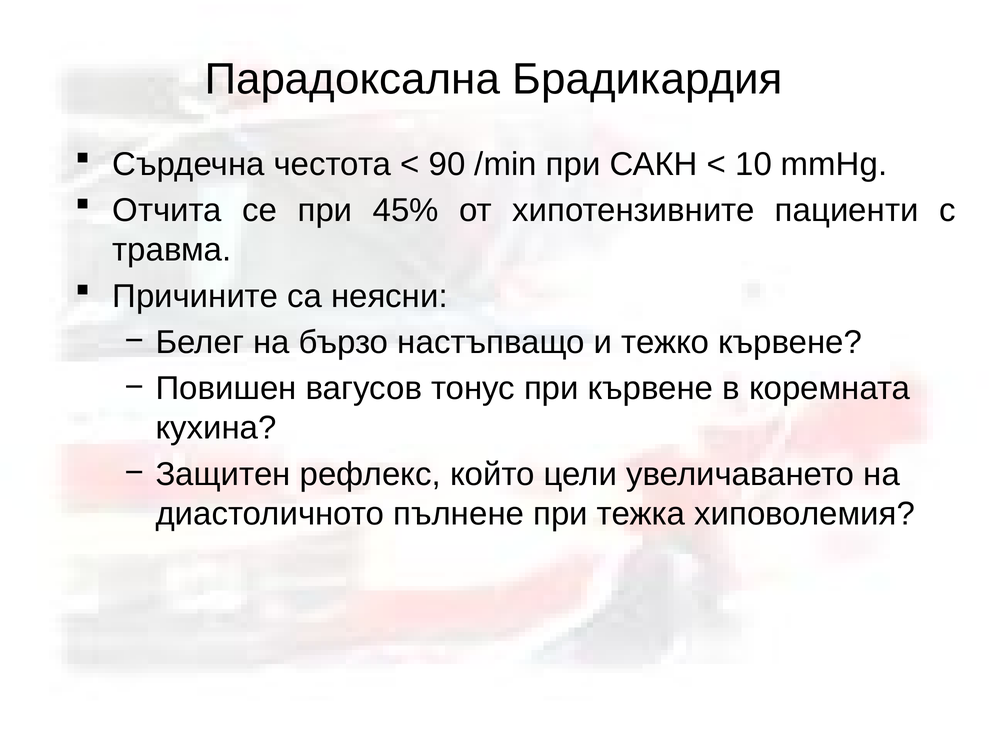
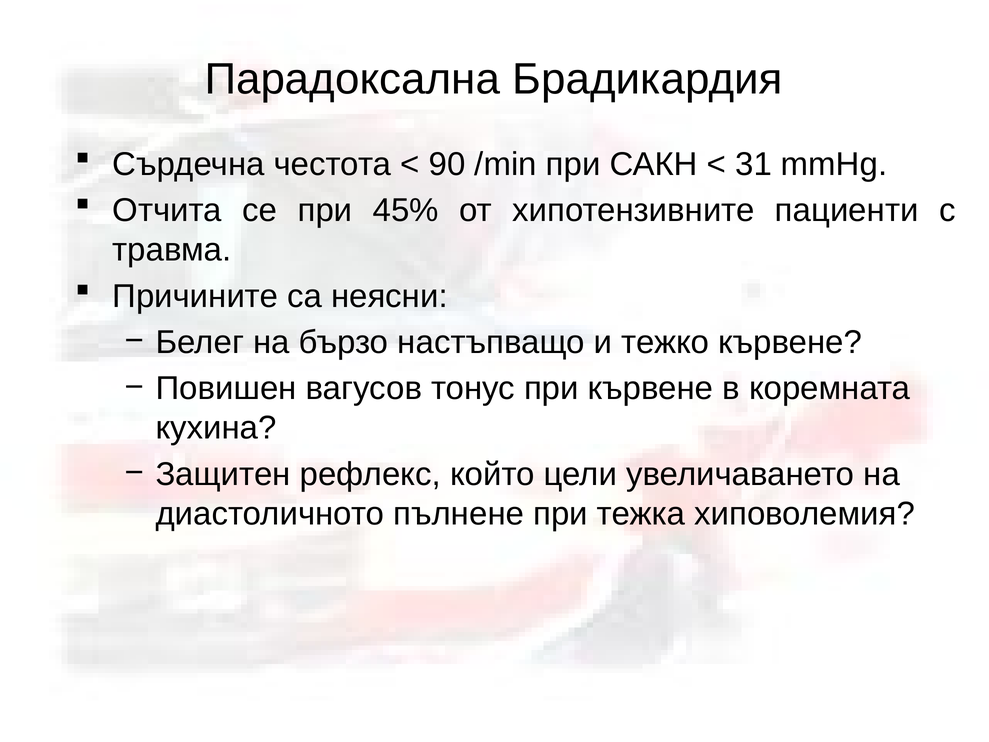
10: 10 -> 31
